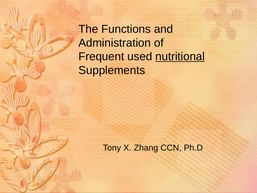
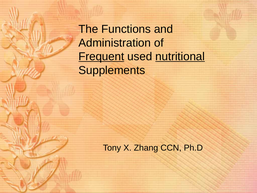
Frequent underline: none -> present
